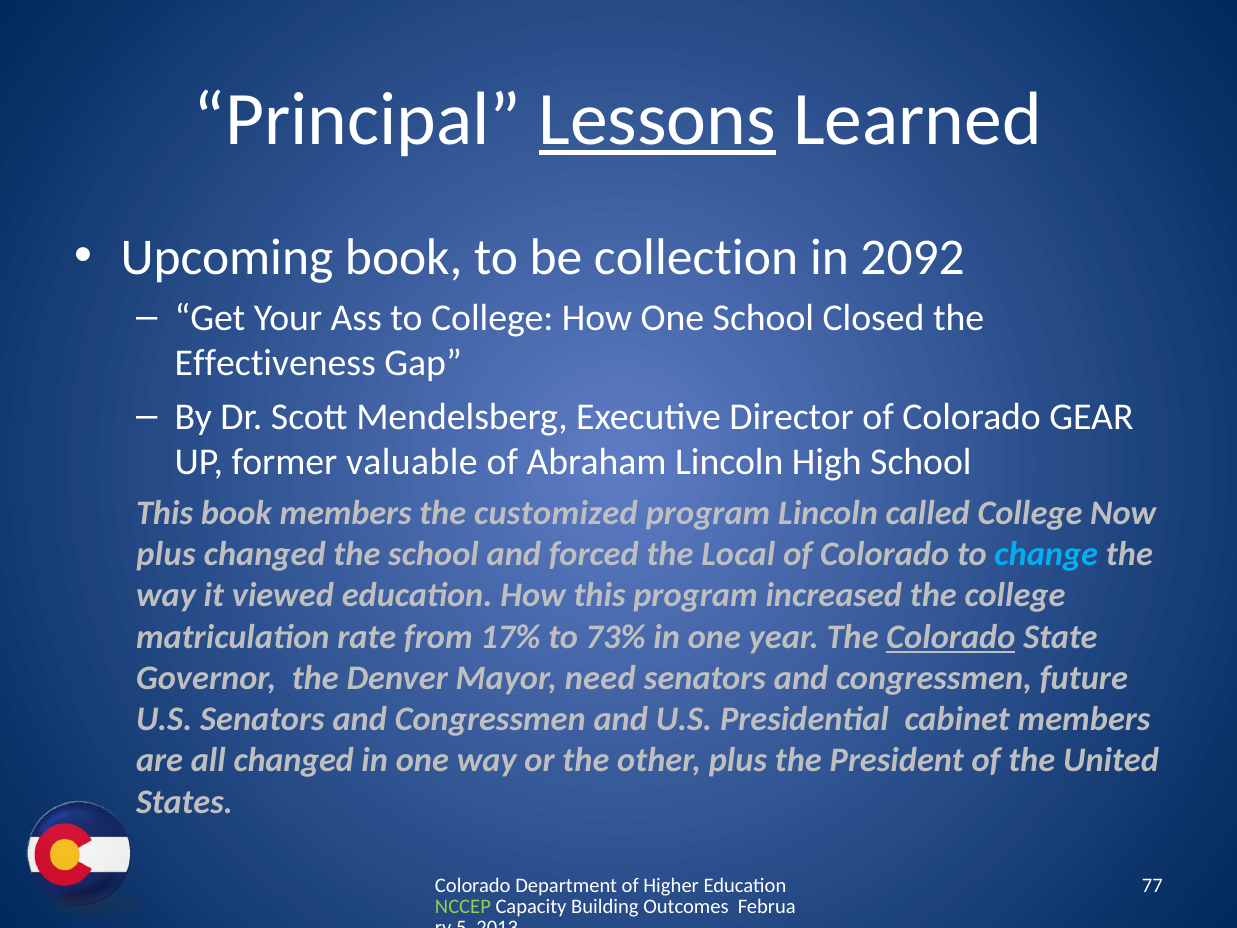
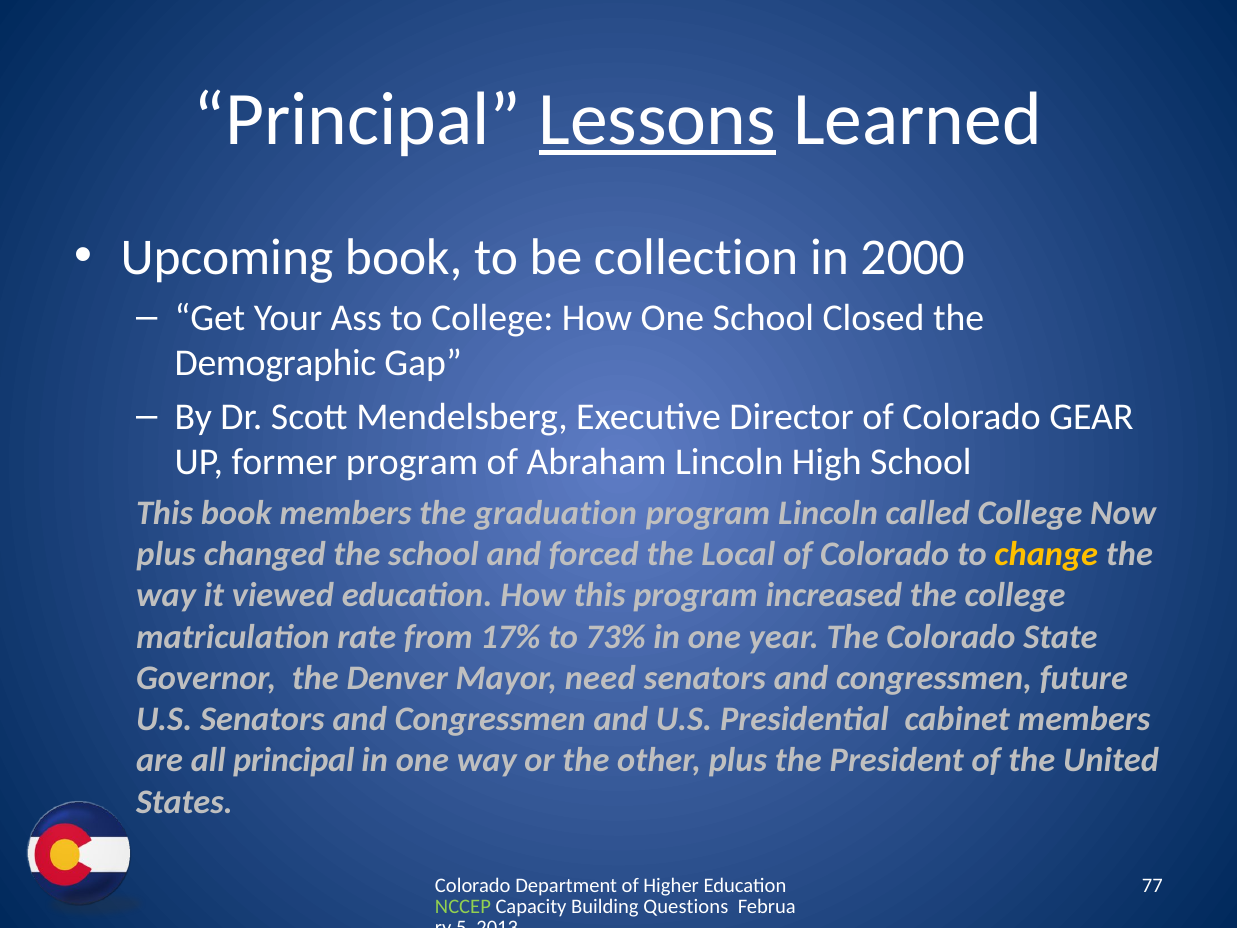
2092: 2092 -> 2000
Effectiveness: Effectiveness -> Demographic
former valuable: valuable -> program
customized: customized -> graduation
change colour: light blue -> yellow
Colorado at (951, 637) underline: present -> none
all changed: changed -> principal
Outcomes: Outcomes -> Questions
